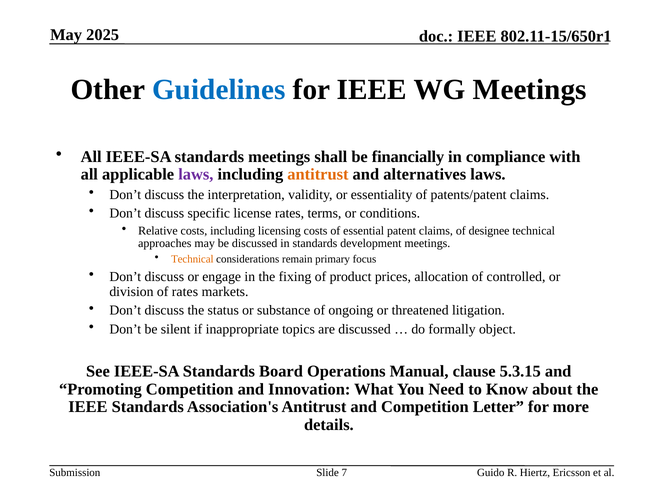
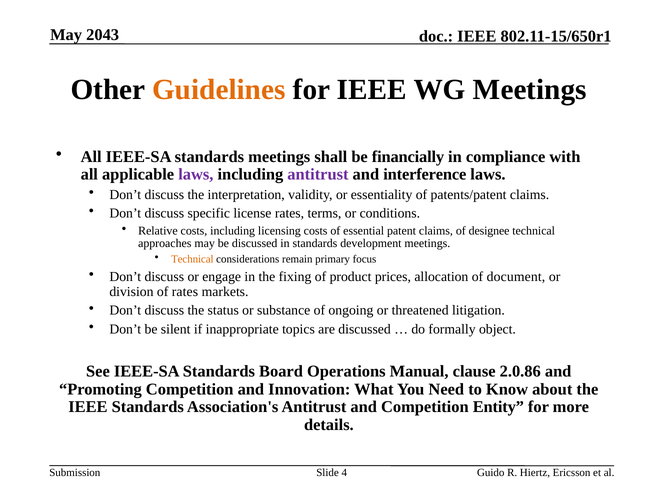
2025: 2025 -> 2043
Guidelines colour: blue -> orange
antitrust at (318, 175) colour: orange -> purple
alternatives: alternatives -> interference
controlled: controlled -> document
5.3.15: 5.3.15 -> 2.0.86
Letter: Letter -> Entity
7: 7 -> 4
